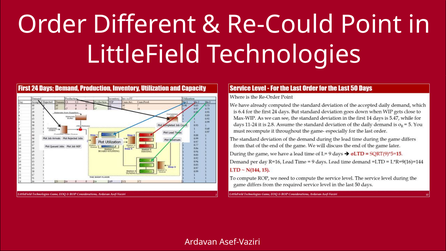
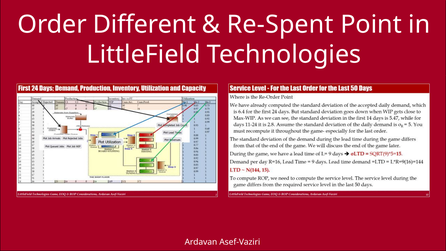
Re-Could: Re-Could -> Re-Spent
